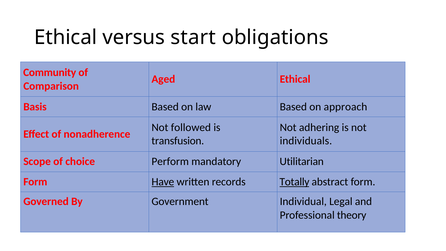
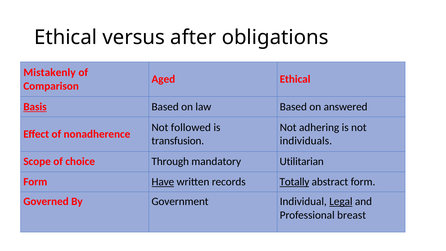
start: start -> after
Community: Community -> Mistakenly
Basis underline: none -> present
approach: approach -> answered
Perform: Perform -> Through
Legal underline: none -> present
theory: theory -> breast
